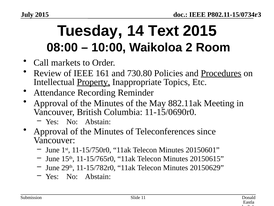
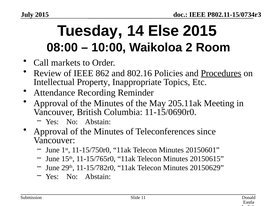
Text: Text -> Else
161: 161 -> 862
730.80: 730.80 -> 802.16
Property underline: present -> none
882.11ak: 882.11ak -> 205.11ak
